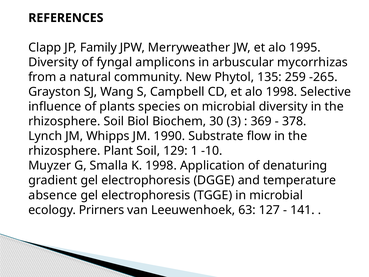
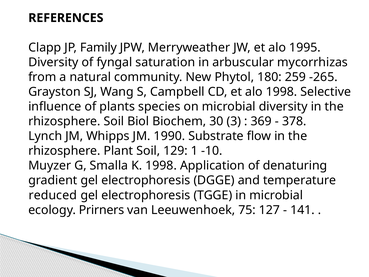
amplicons: amplicons -> saturation
135: 135 -> 180
absence: absence -> reduced
63: 63 -> 75
